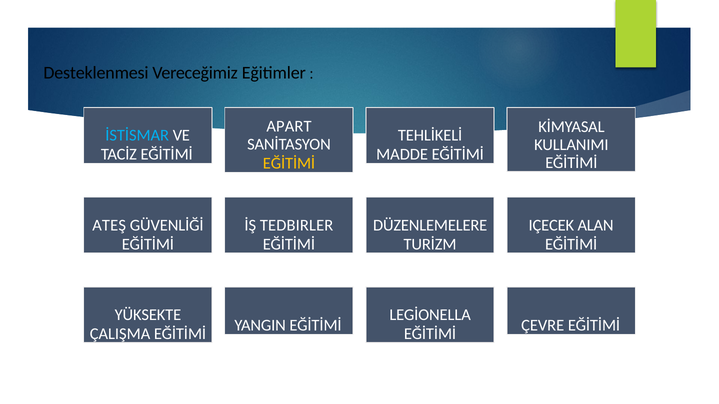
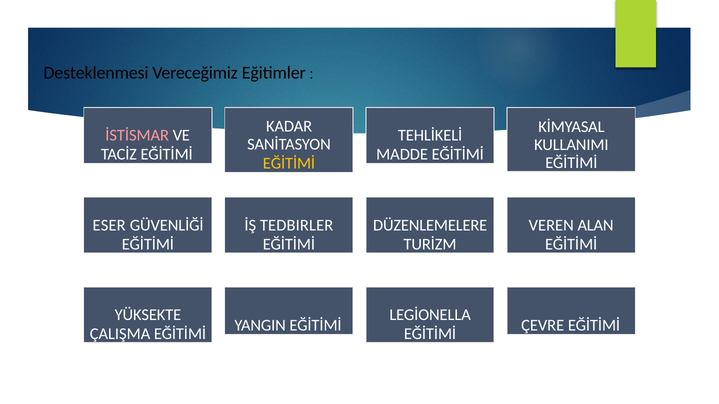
APART: APART -> KADAR
İSTİSMAR colour: light blue -> pink
ATEŞ: ATEŞ -> ESER
IÇECEK: IÇECEK -> VEREN
